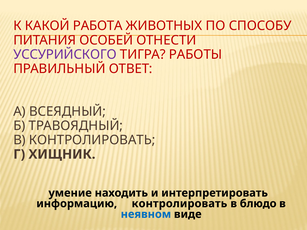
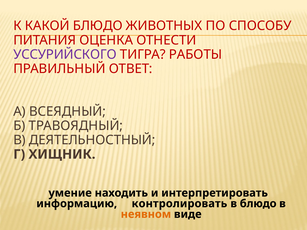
КАКОЙ РАБОТА: РАБОТА -> БЛЮДО
ОСОБЕЙ: ОСОБЕЙ -> ОЦЕНКА
В КОНТРОЛИРОВАТЬ: КОНТРОЛИРОВАТЬ -> ДЕЯТЕЛЬНОСТНЫЙ
неявном colour: blue -> orange
